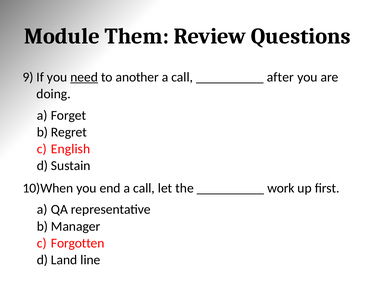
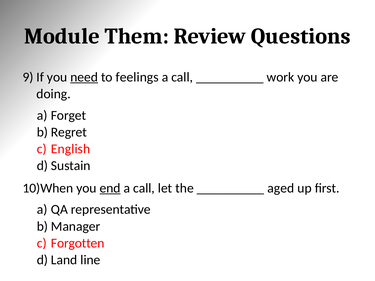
another: another -> feelings
after: after -> work
end underline: none -> present
work: work -> aged
